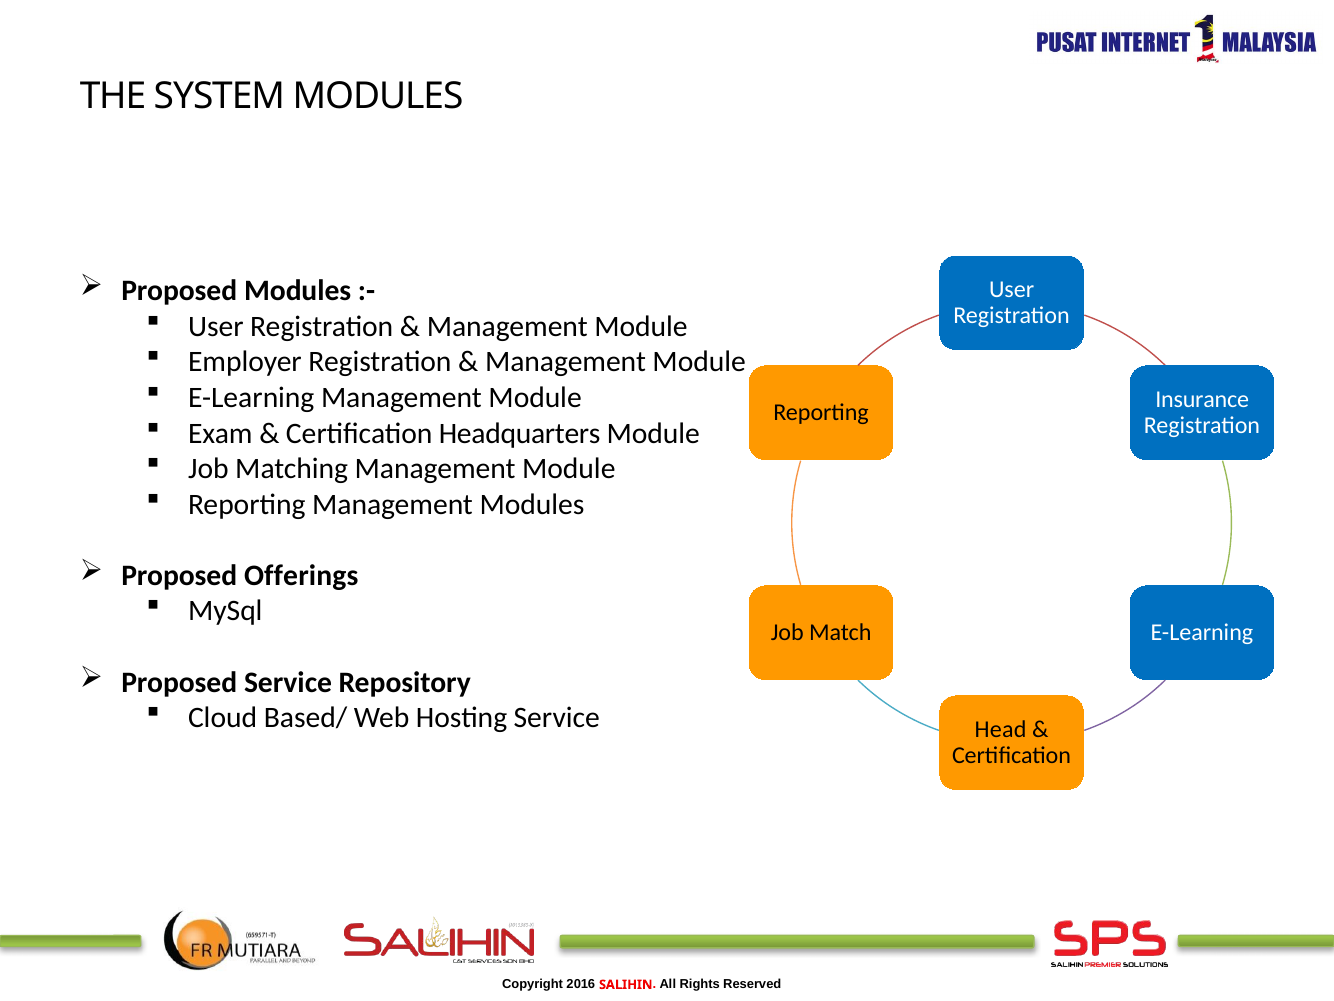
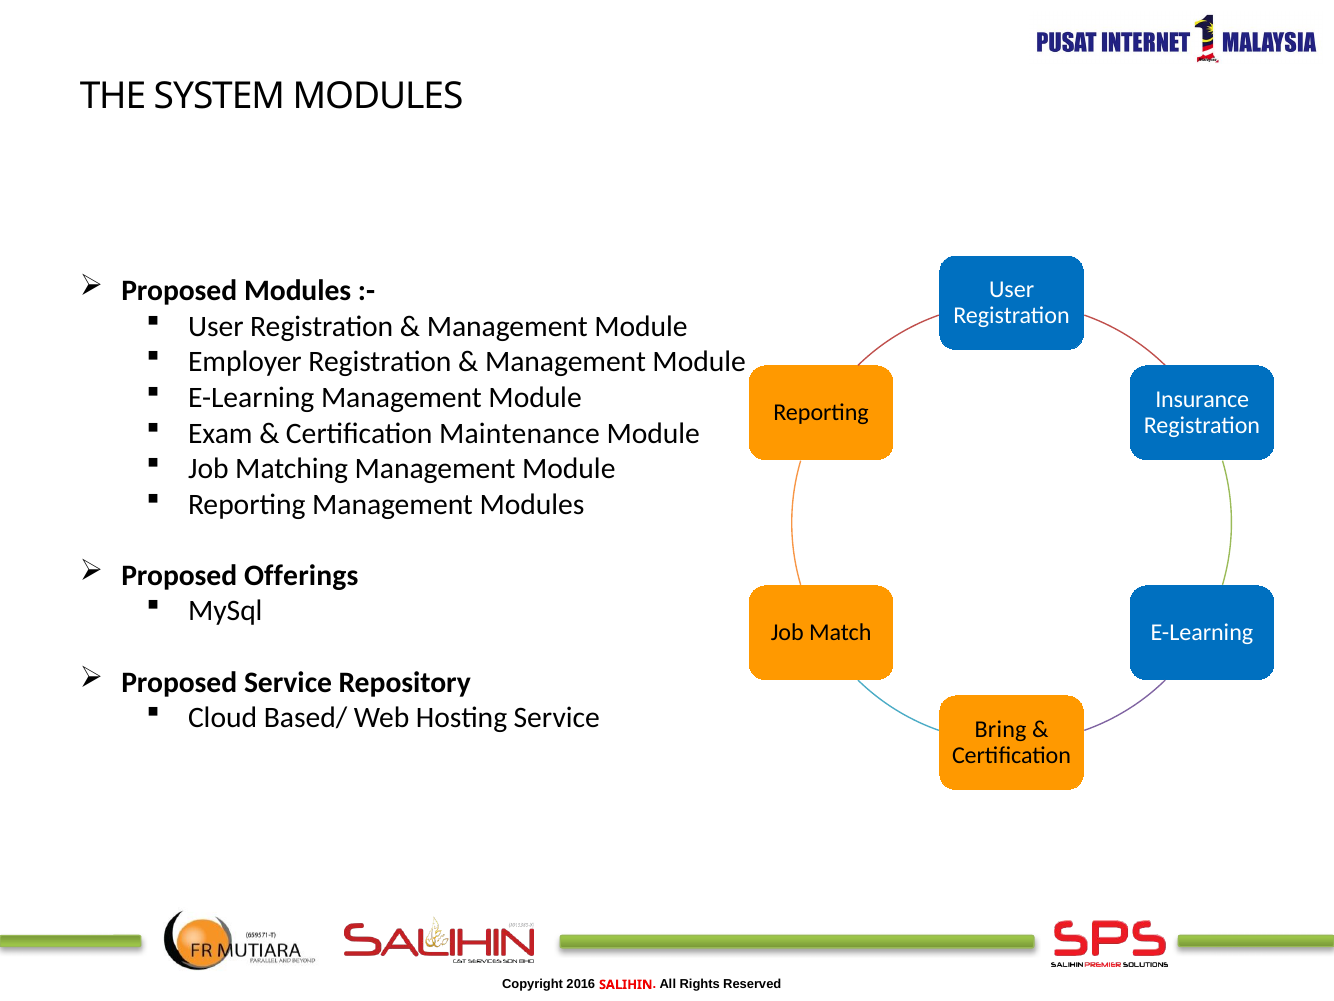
Headquarters: Headquarters -> Maintenance
Head: Head -> Bring
